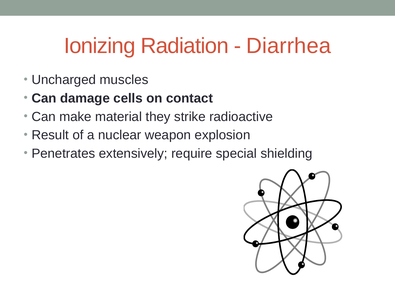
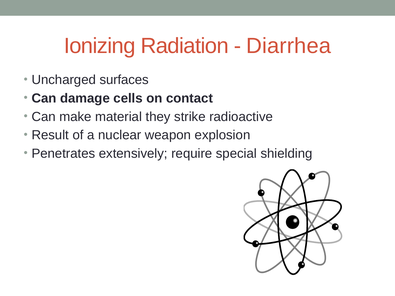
muscles: muscles -> surfaces
